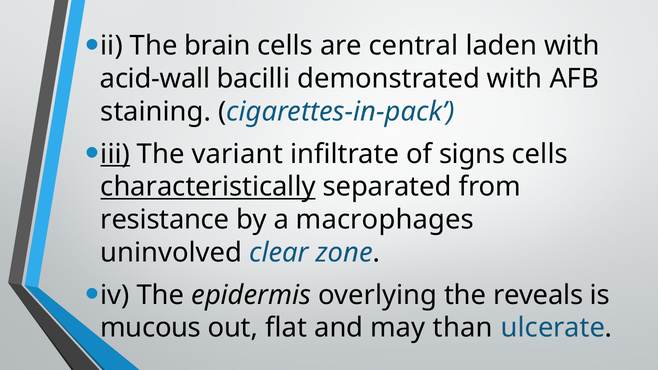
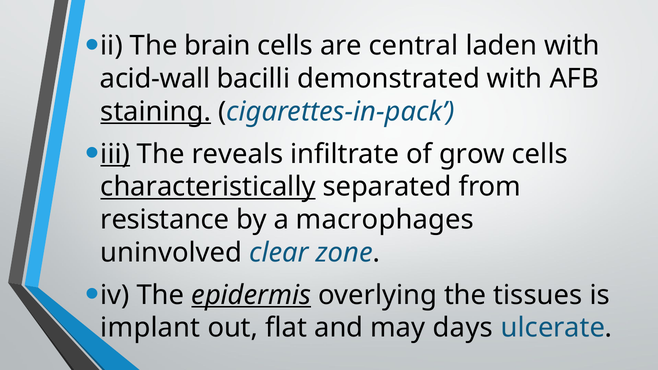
staining underline: none -> present
variant: variant -> reveals
signs: signs -> grow
epidermis underline: none -> present
reveals: reveals -> tissues
mucous: mucous -> implant
than: than -> days
